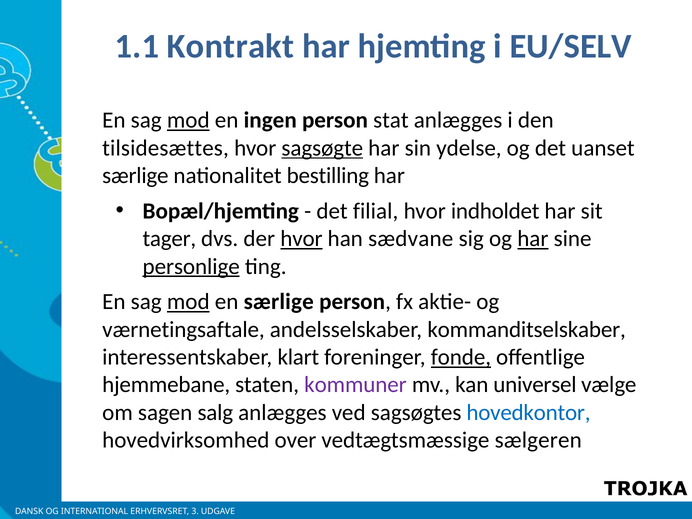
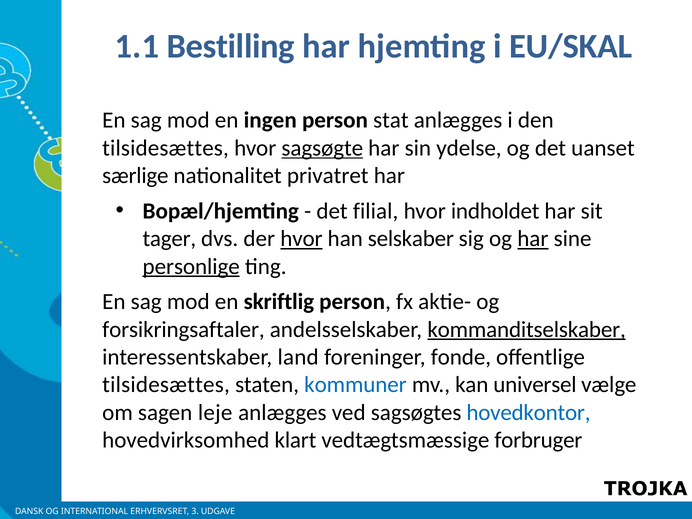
Kontrakt: Kontrakt -> Bestilling
EU/SELV: EU/SELV -> EU/SKAL
mod at (188, 120) underline: present -> none
bestilling: bestilling -> privatret
sædvane: sædvane -> selskaber
mod at (188, 302) underline: present -> none
en særlige: særlige -> skriftlig
værnetingsaftale: værnetingsaftale -> forsikringsaftaler
kommanditselskaber underline: none -> present
klart: klart -> land
fonde underline: present -> none
hjemmebane at (166, 385): hjemmebane -> tilsidesættes
kommuner colour: purple -> blue
salg: salg -> leje
over: over -> klart
sælgeren: sælgeren -> forbruger
